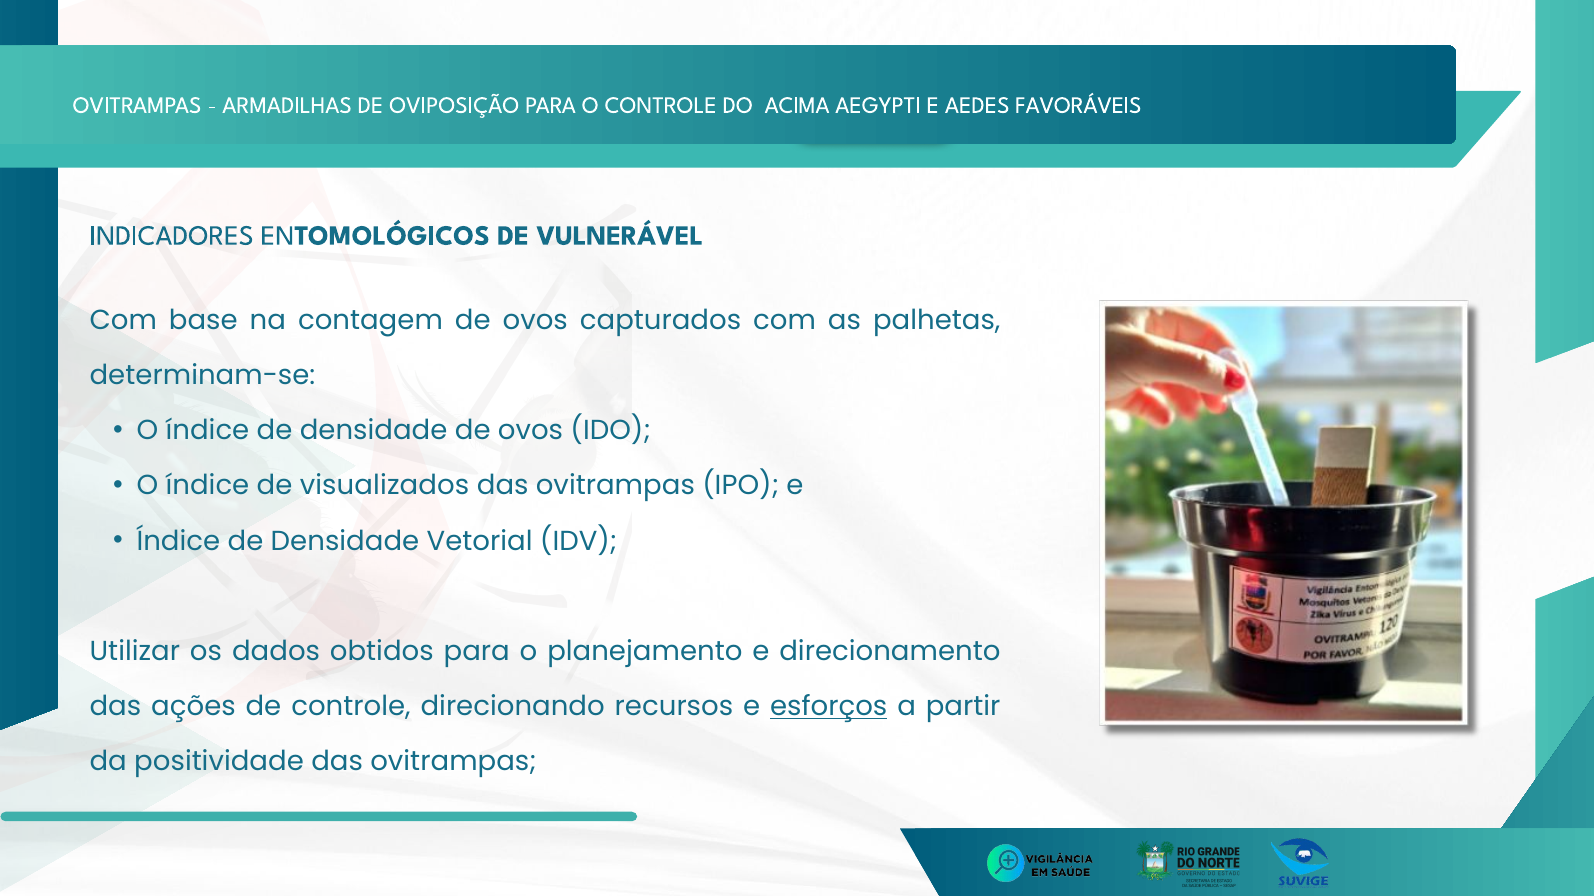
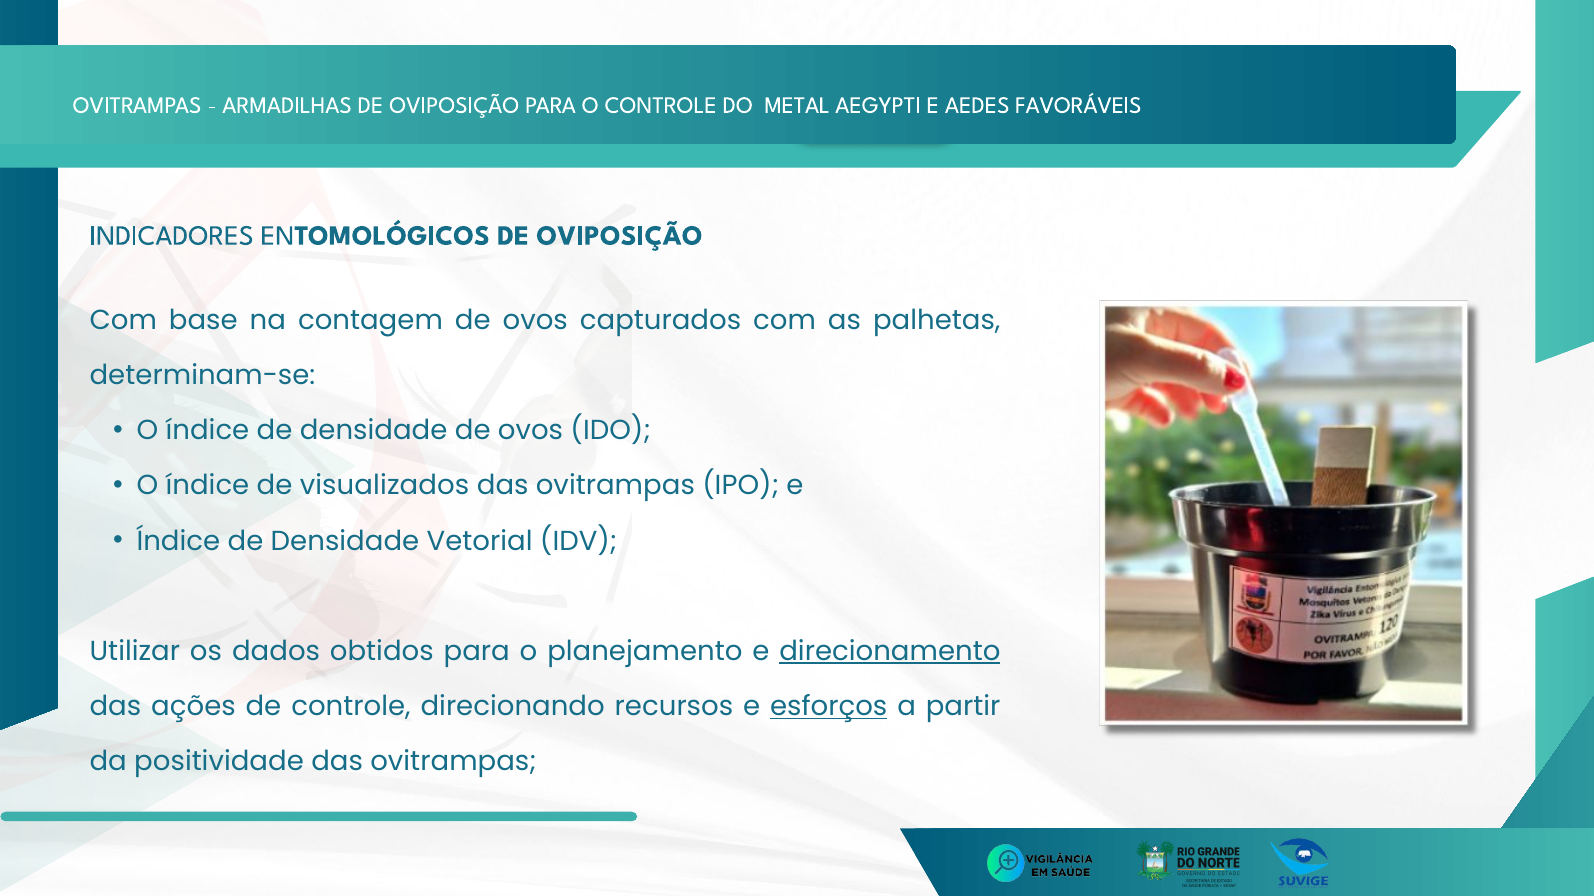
ACIMA: ACIMA -> METAL
ENTOMOLÓGICOS DE VULNERÁVEL: VULNERÁVEL -> OVIPOSIÇÃO
direcionamento underline: none -> present
